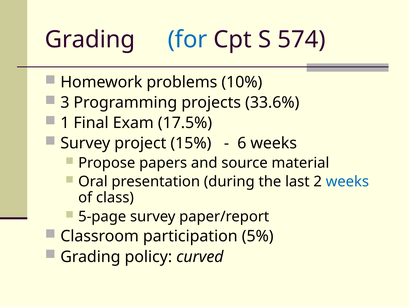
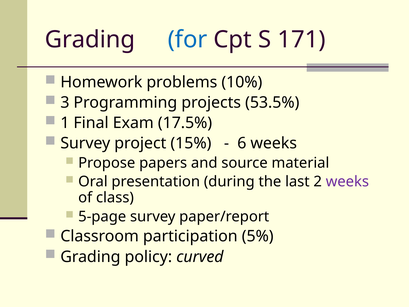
574: 574 -> 171
33.6%: 33.6% -> 53.5%
weeks at (347, 182) colour: blue -> purple
